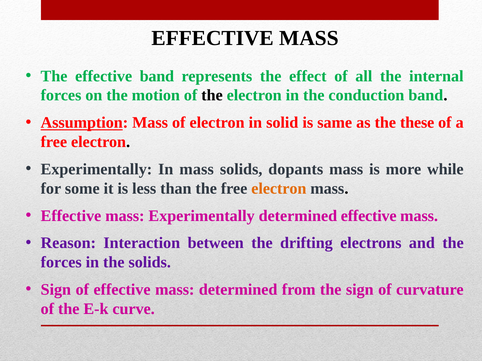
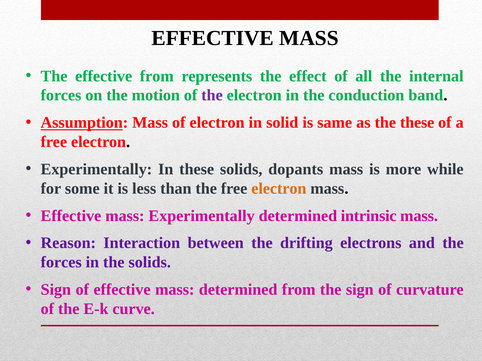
effective band: band -> from
the at (212, 95) colour: black -> purple
In mass: mass -> these
determined effective: effective -> intrinsic
